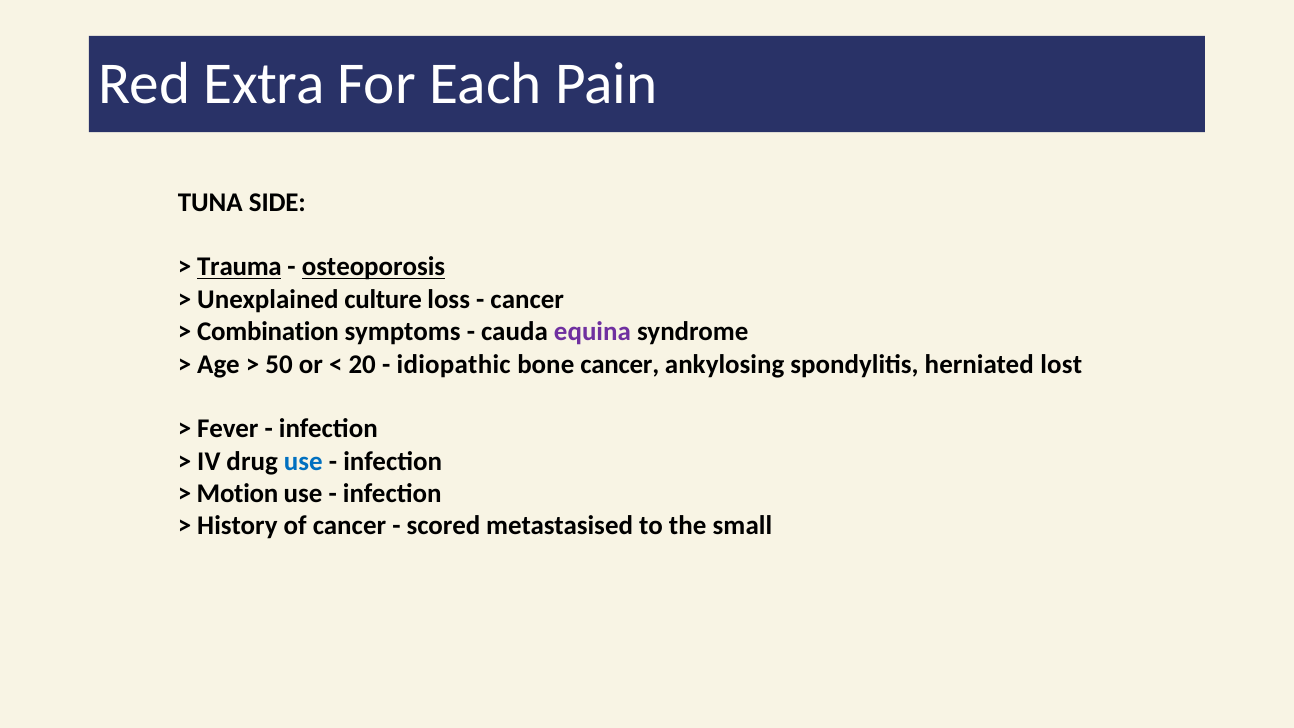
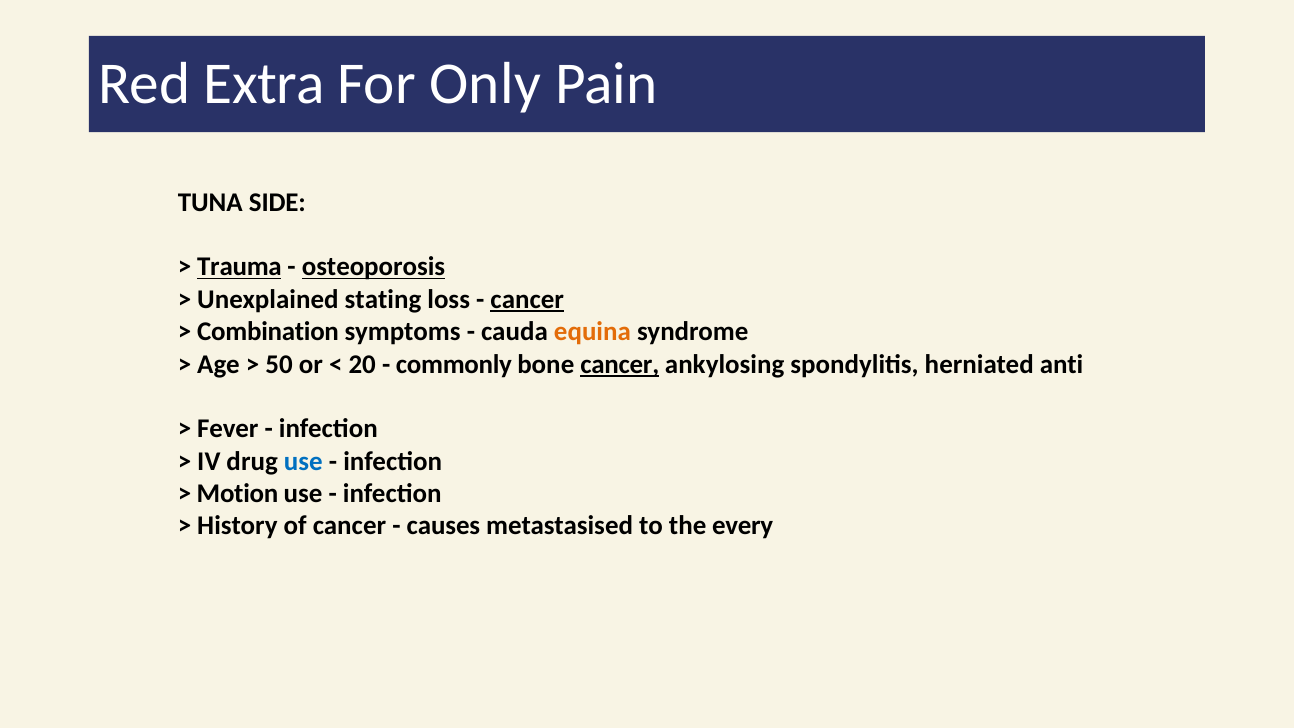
Each: Each -> Only
culture: culture -> stating
cancer at (527, 299) underline: none -> present
equina colour: purple -> orange
idiopathic: idiopathic -> commonly
cancer at (620, 364) underline: none -> present
lost: lost -> anti
scored: scored -> causes
small: small -> every
